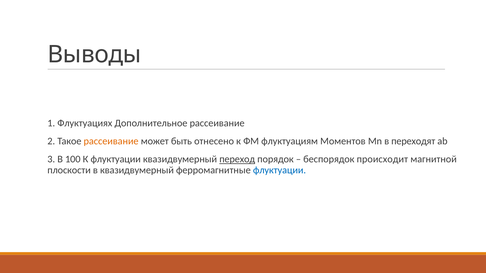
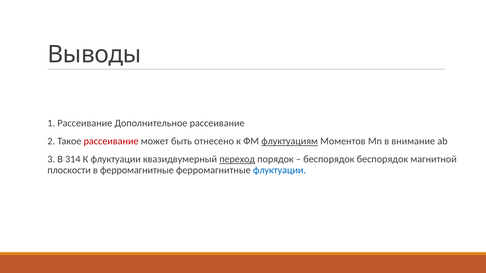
1 Флуктуациях: Флуктуациях -> Рассеивание
рассеивание at (111, 141) colour: orange -> red
флуктуациям underline: none -> present
переходят: переходят -> внимание
100: 100 -> 314
беспорядок происходит: происходит -> беспорядок
в квазидвумерный: квазидвумерный -> ферромагнитные
